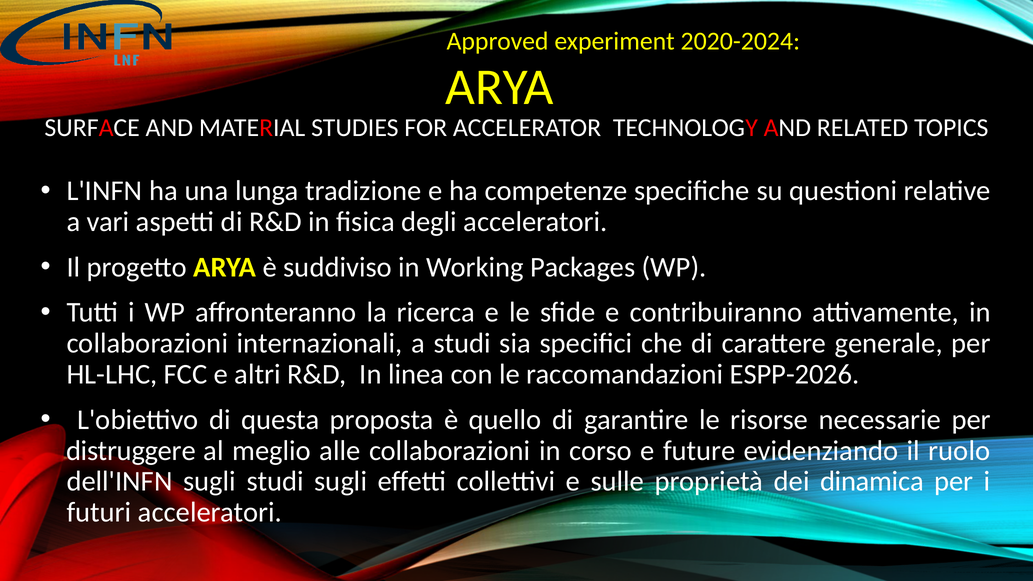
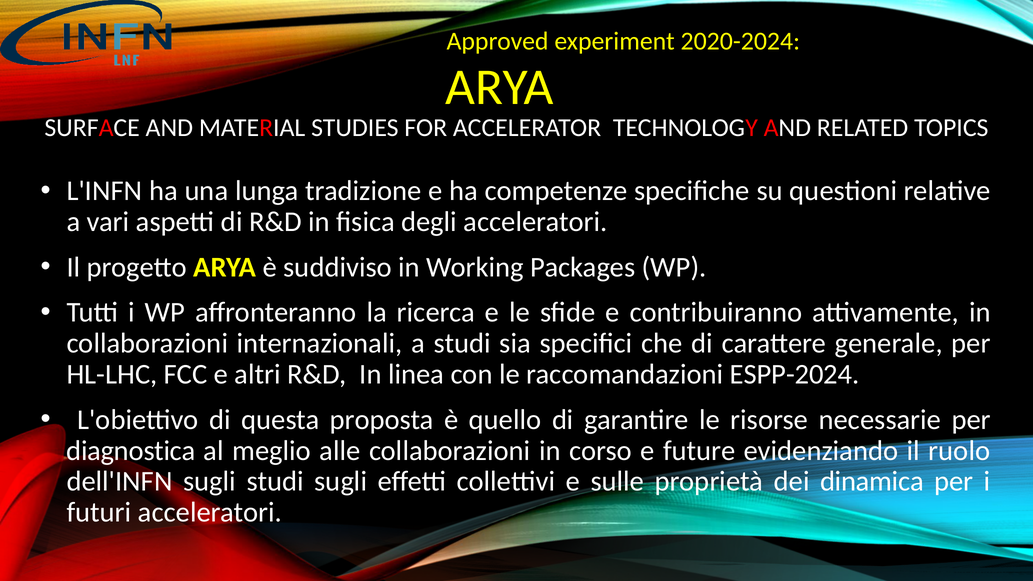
ESPP-2026: ESPP-2026 -> ESPP-2024
distruggere: distruggere -> diagnostica
